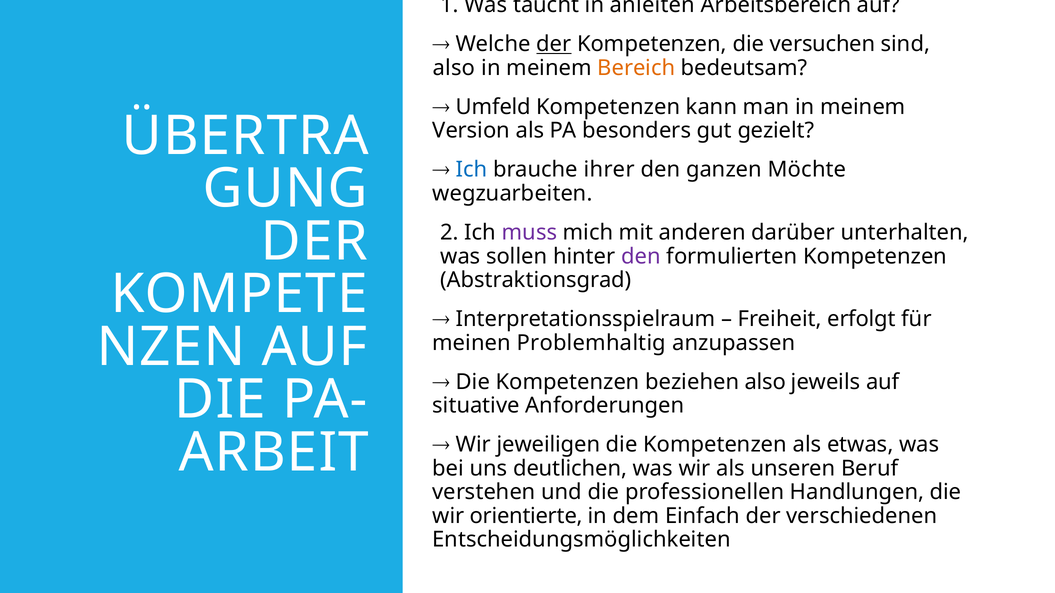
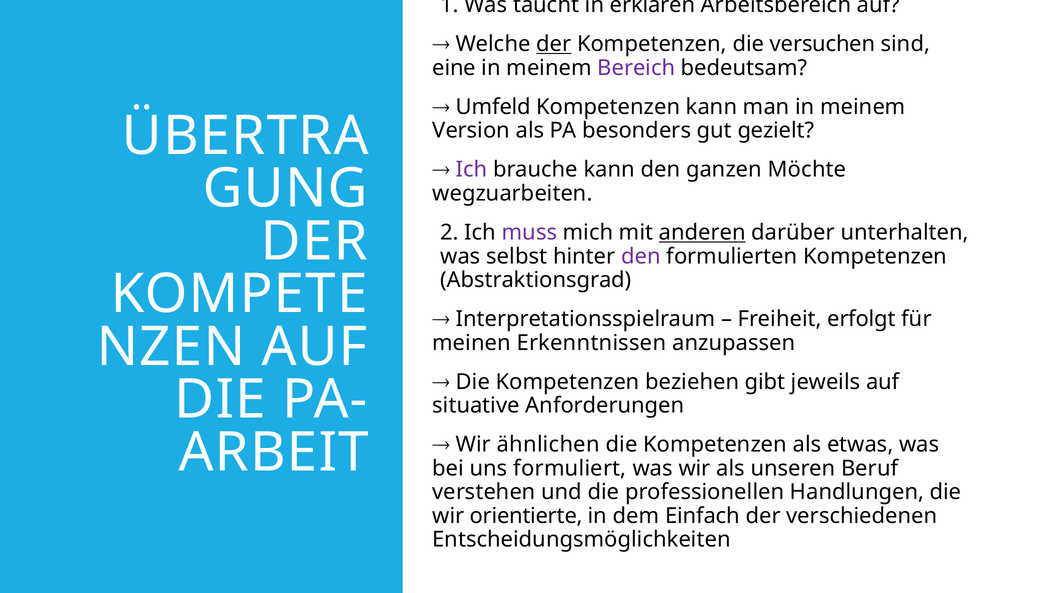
anleiten: anleiten -> erklären
also at (454, 68): also -> eine
Bereich colour: orange -> purple
Ich at (472, 170) colour: blue -> purple
brauche ihrer: ihrer -> kann
anderen underline: none -> present
sollen: sollen -> selbst
Problemhaltig: Problemhaltig -> Erkenntnissen
beziehen also: also -> gibt
jeweiligen: jeweiligen -> ähnlichen
deutlichen: deutlichen -> formuliert
